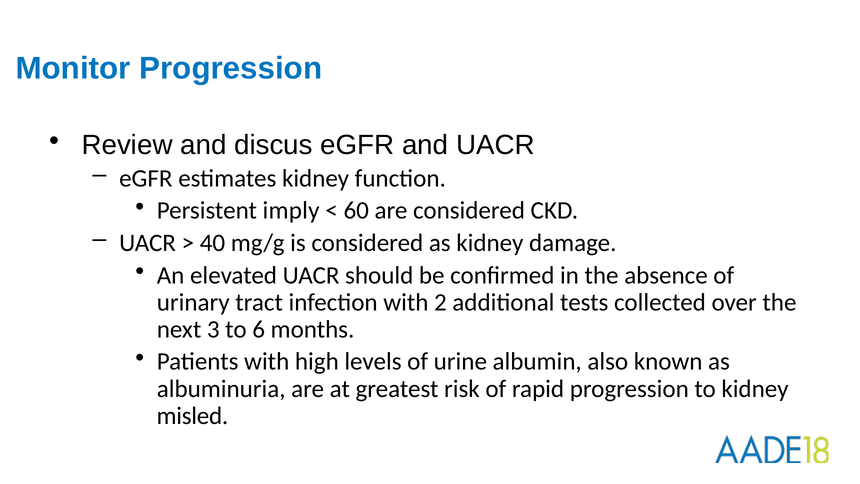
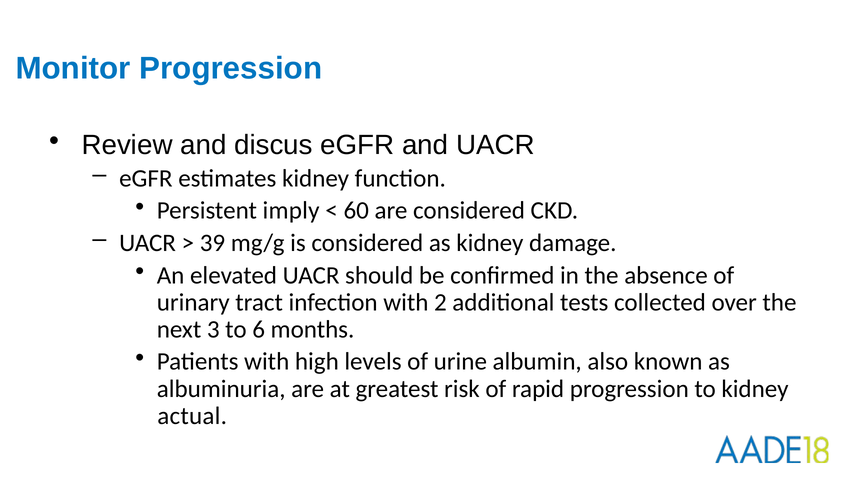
40: 40 -> 39
misled: misled -> actual
